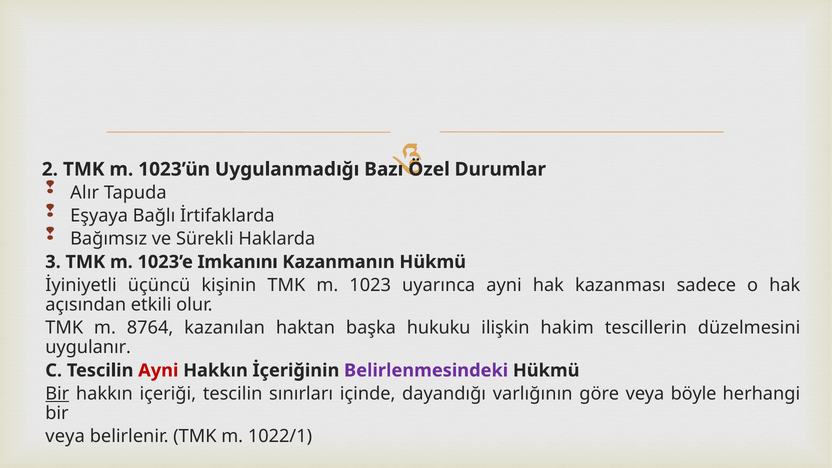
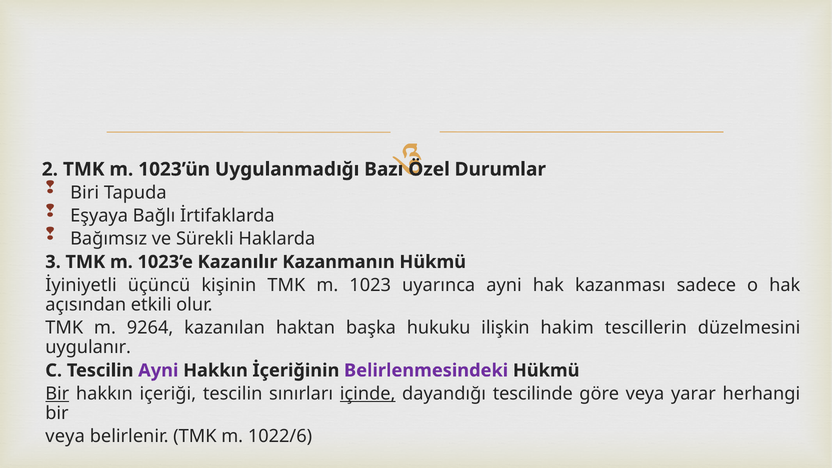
Alır: Alır -> Biri
Imkanını: Imkanını -> Kazanılır
8764: 8764 -> 9264
Ayni at (158, 370) colour: red -> purple
içinde underline: none -> present
varlığının: varlığının -> tescilinde
böyle: böyle -> yarar
1022/1: 1022/1 -> 1022/6
